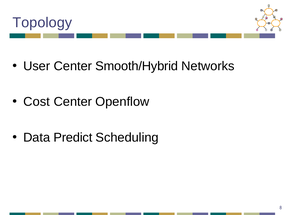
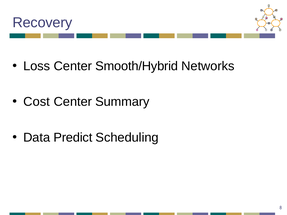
Topology: Topology -> Recovery
User: User -> Loss
Openflow: Openflow -> Summary
